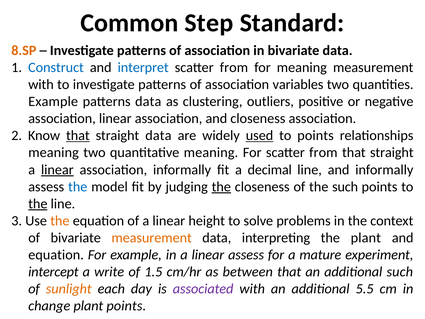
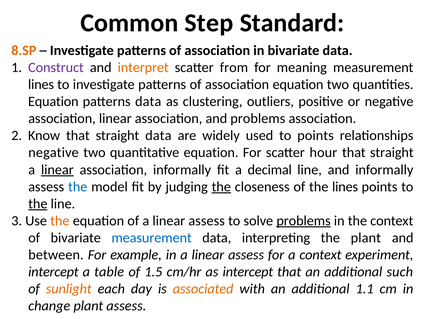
Construct colour: blue -> purple
interpret colour: blue -> orange
with at (41, 85): with -> lines
association variables: variables -> equation
Example at (53, 102): Example -> Equation
and closeness: closeness -> problems
that at (78, 136) underline: present -> none
used underline: present -> none
meaning at (54, 153): meaning -> negative
quantitative meaning: meaning -> equation
For scatter from: from -> hour
the such: such -> lines
of a linear height: height -> assess
problems at (304, 221) underline: none -> present
measurement at (152, 238) colour: orange -> blue
equation at (56, 255): equation -> between
a mature: mature -> context
write: write -> table
as between: between -> intercept
associated colour: purple -> orange
5.5: 5.5 -> 1.1
plant points: points -> assess
